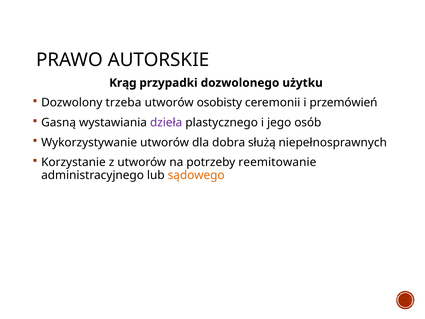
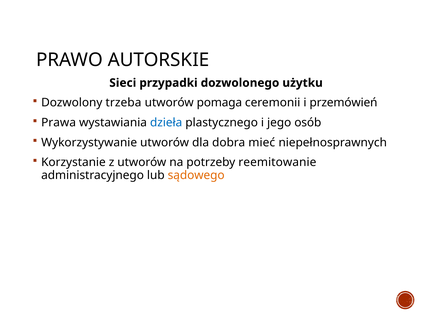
Krąg: Krąg -> Sieci
osobisty: osobisty -> pomaga
Gasną: Gasną -> Prawa
dzieła colour: purple -> blue
służą: służą -> mieć
